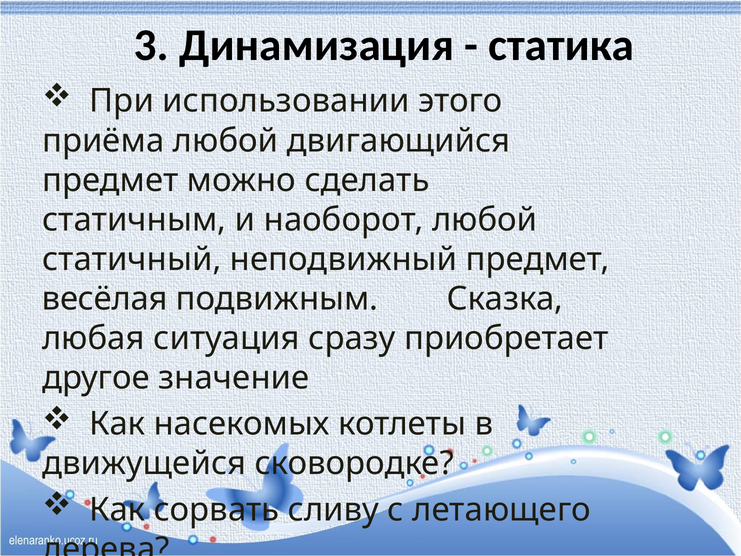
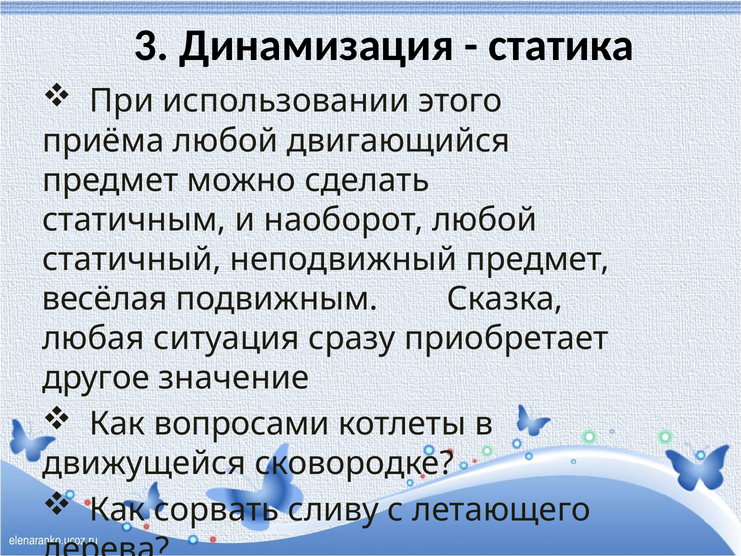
насекомых: насекомых -> вопросами
